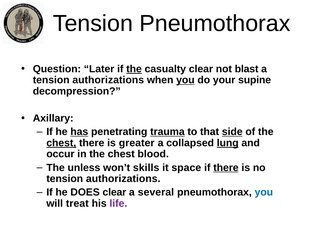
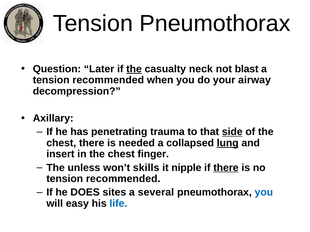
casualty clear: clear -> neck
authorizations at (108, 80): authorizations -> recommended
you at (185, 80) underline: present -> none
supine: supine -> airway
has underline: present -> none
trauma underline: present -> none
chest at (61, 143) underline: present -> none
greater: greater -> needed
occur: occur -> insert
blood: blood -> finger
space: space -> nipple
authorizations at (123, 179): authorizations -> recommended
DOES clear: clear -> sites
treat: treat -> easy
life colour: purple -> blue
